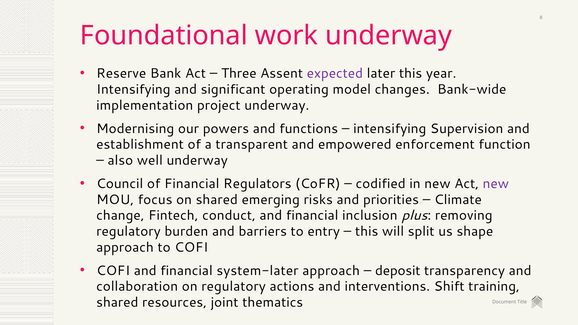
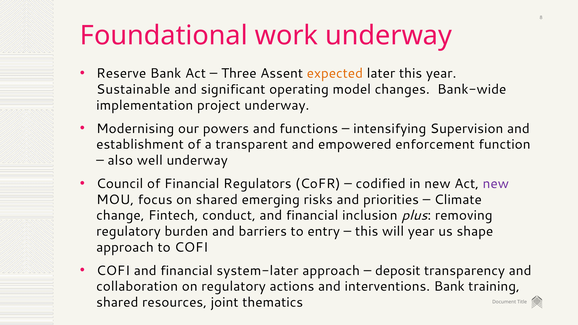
expected colour: purple -> orange
Intensifying at (133, 89): Intensifying -> Sustainable
will split: split -> year
interventions Shift: Shift -> Bank
